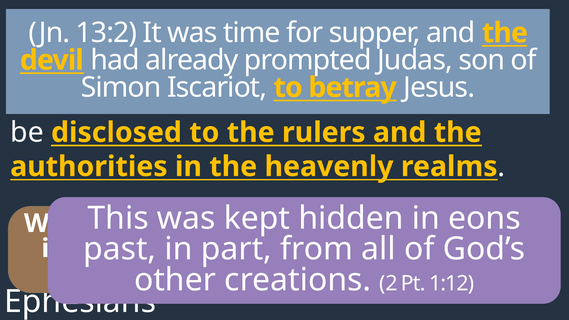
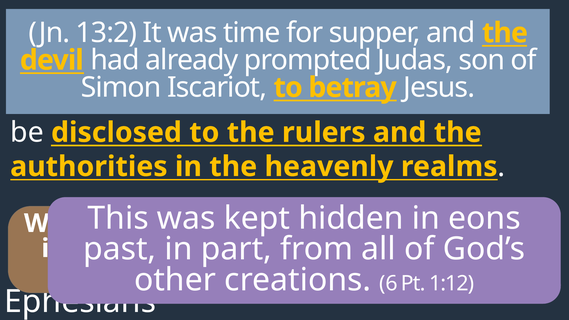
2: 2 -> 6
